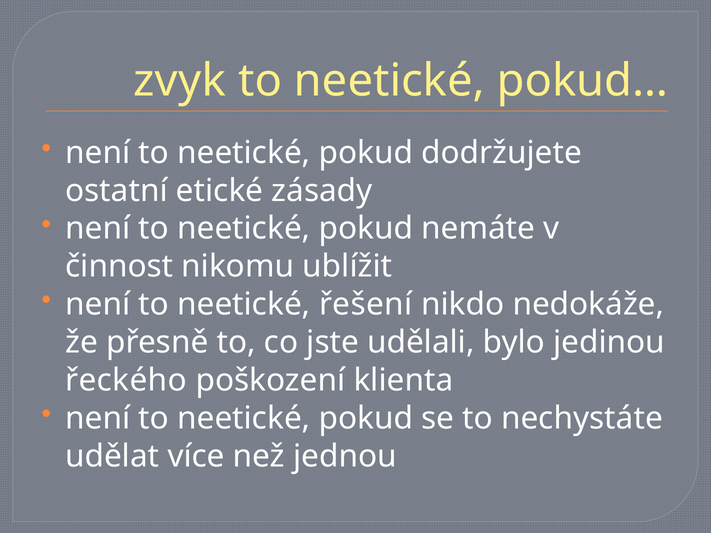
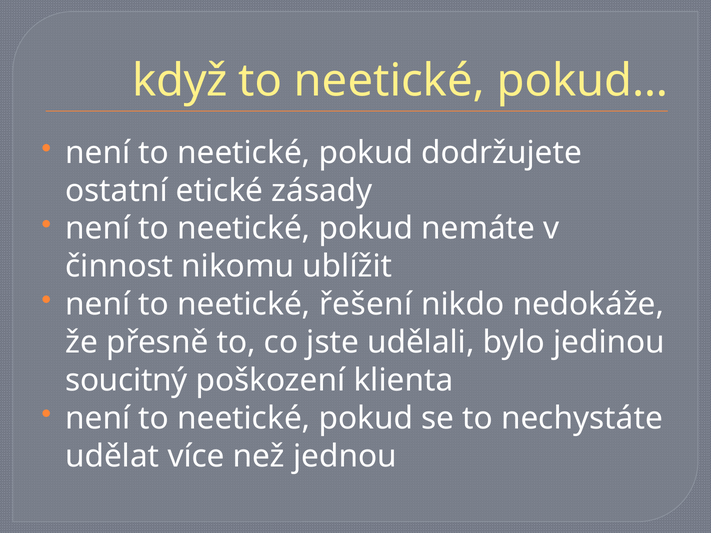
zvyk: zvyk -> když
řeckého: řeckého -> soucitný
